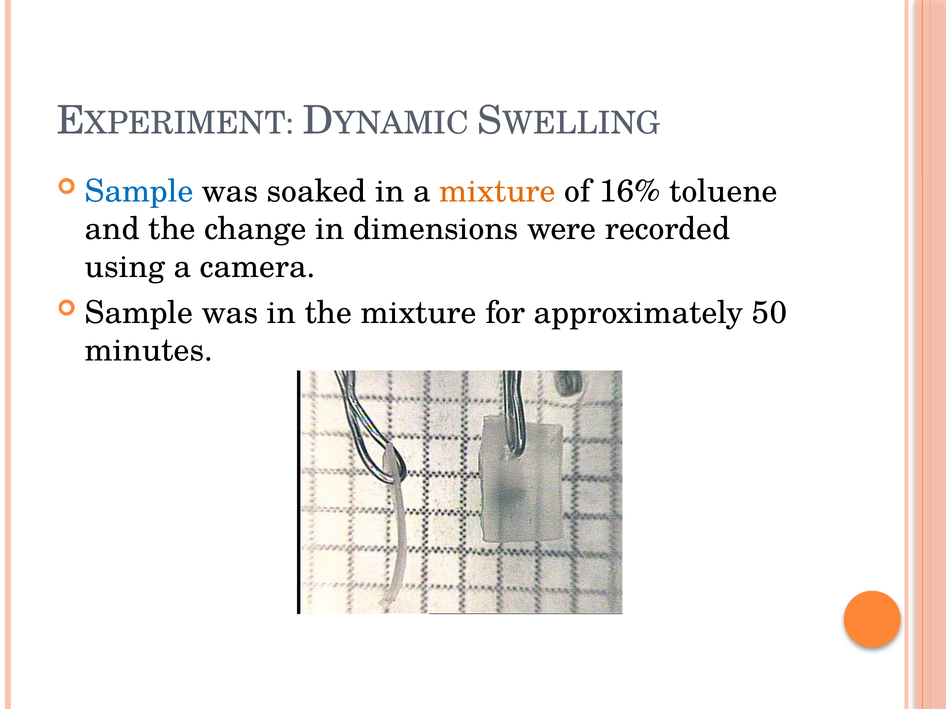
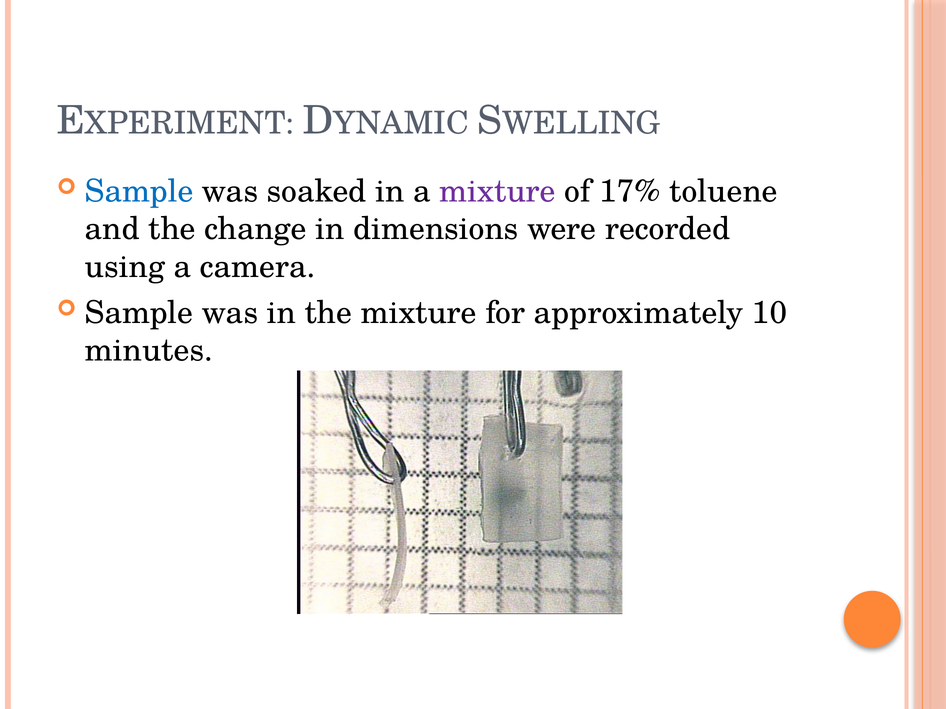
mixture at (497, 191) colour: orange -> purple
16%: 16% -> 17%
50: 50 -> 10
